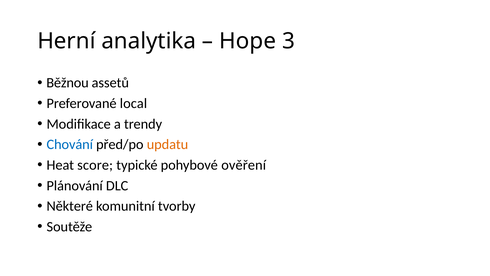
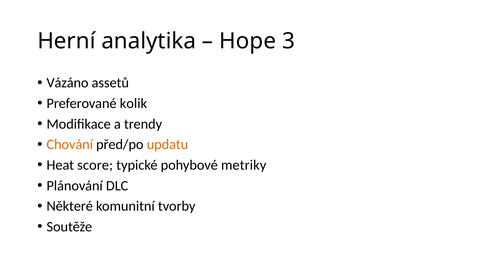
Běžnou: Běžnou -> Vázáno
local: local -> kolik
Chování colour: blue -> orange
ověření: ověření -> metriky
